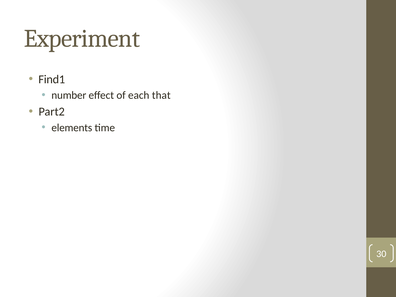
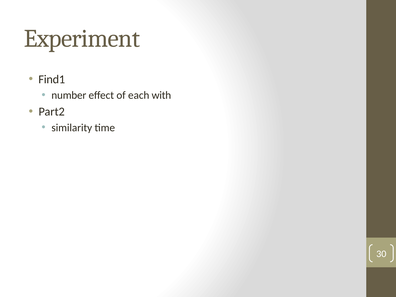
that: that -> with
elements: elements -> similarity
